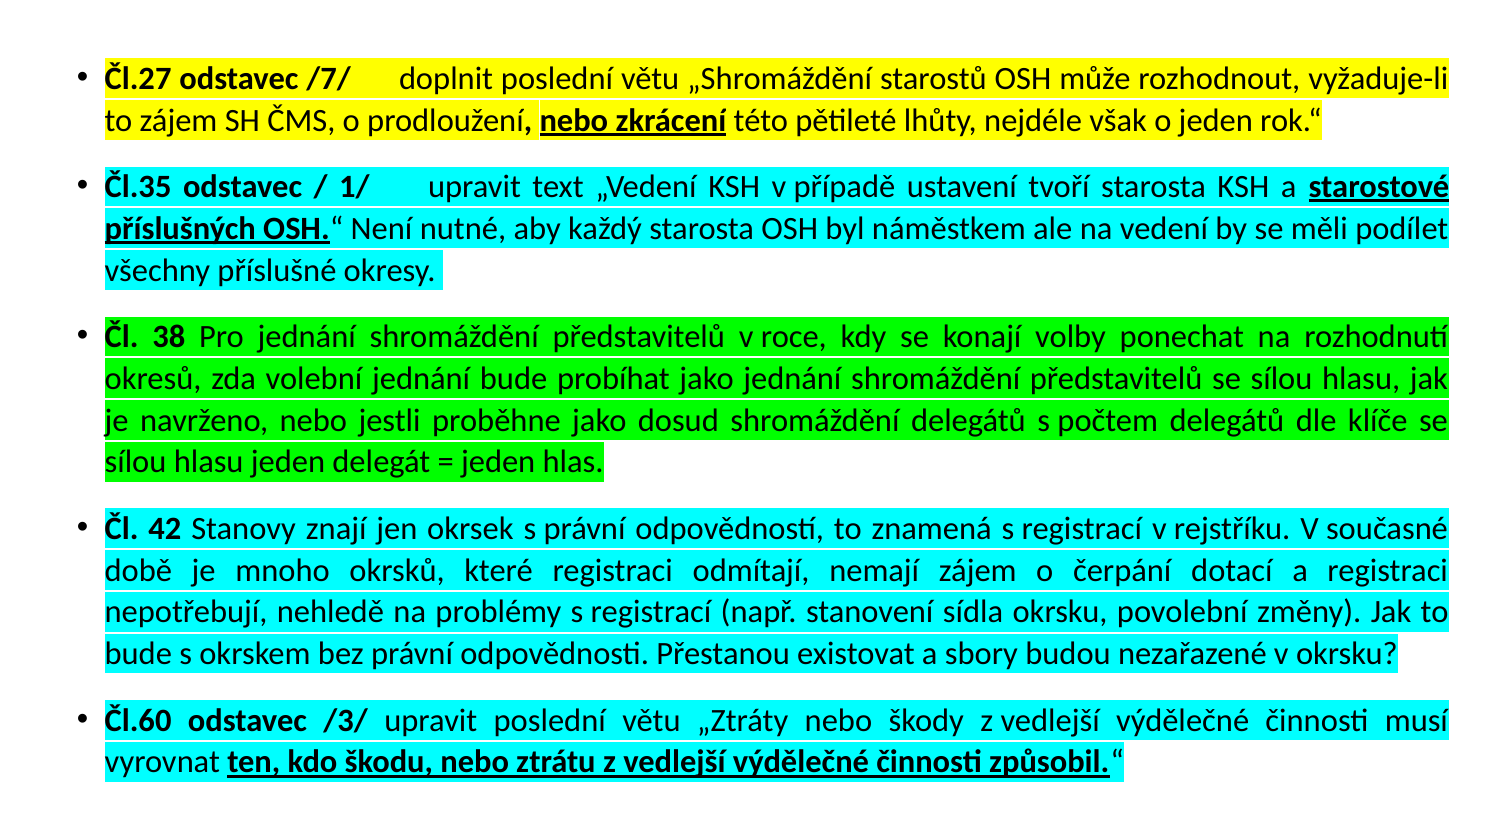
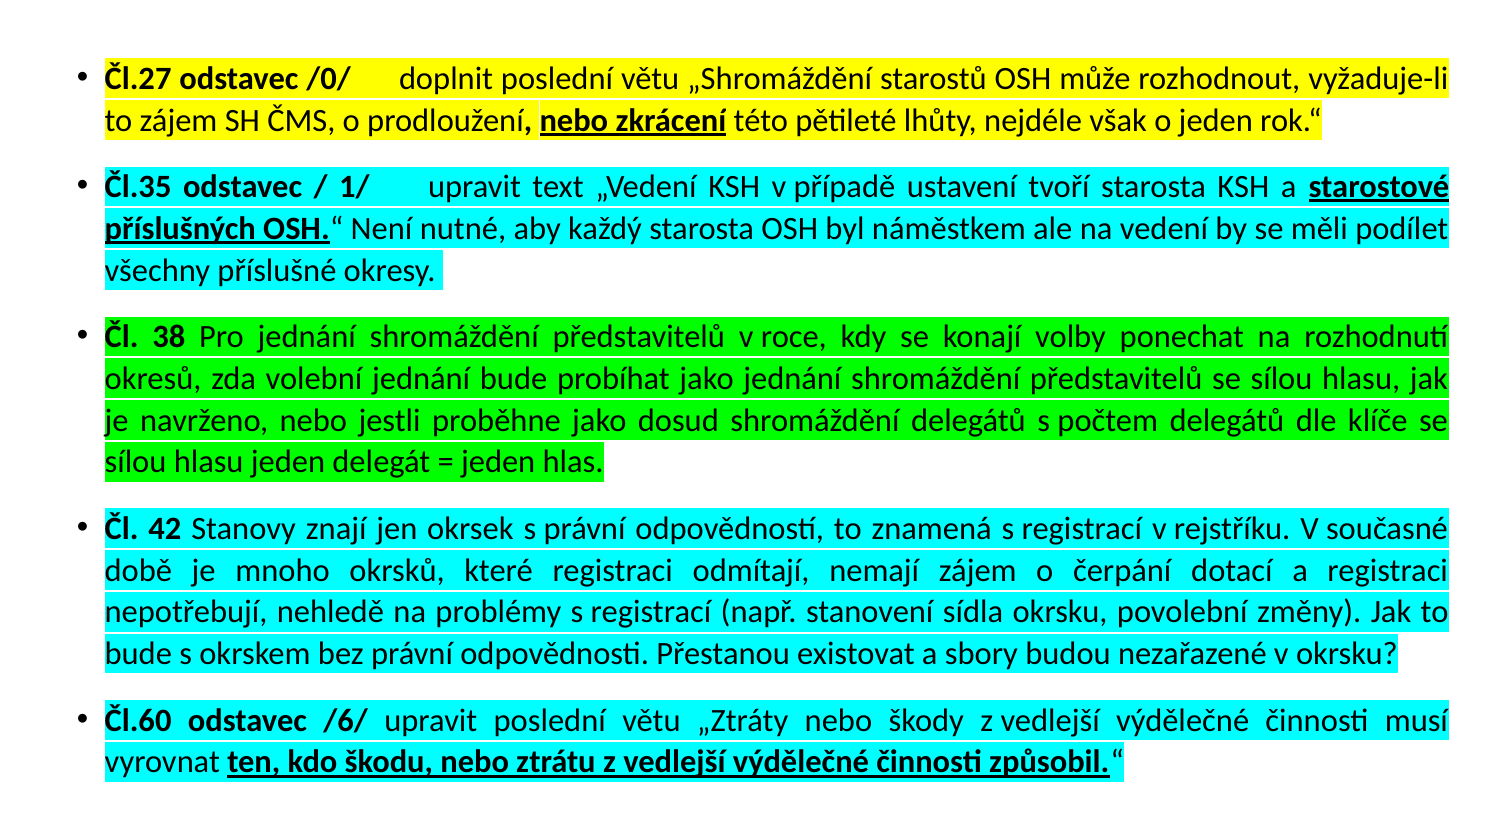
/7/: /7/ -> /0/
/3/: /3/ -> /6/
